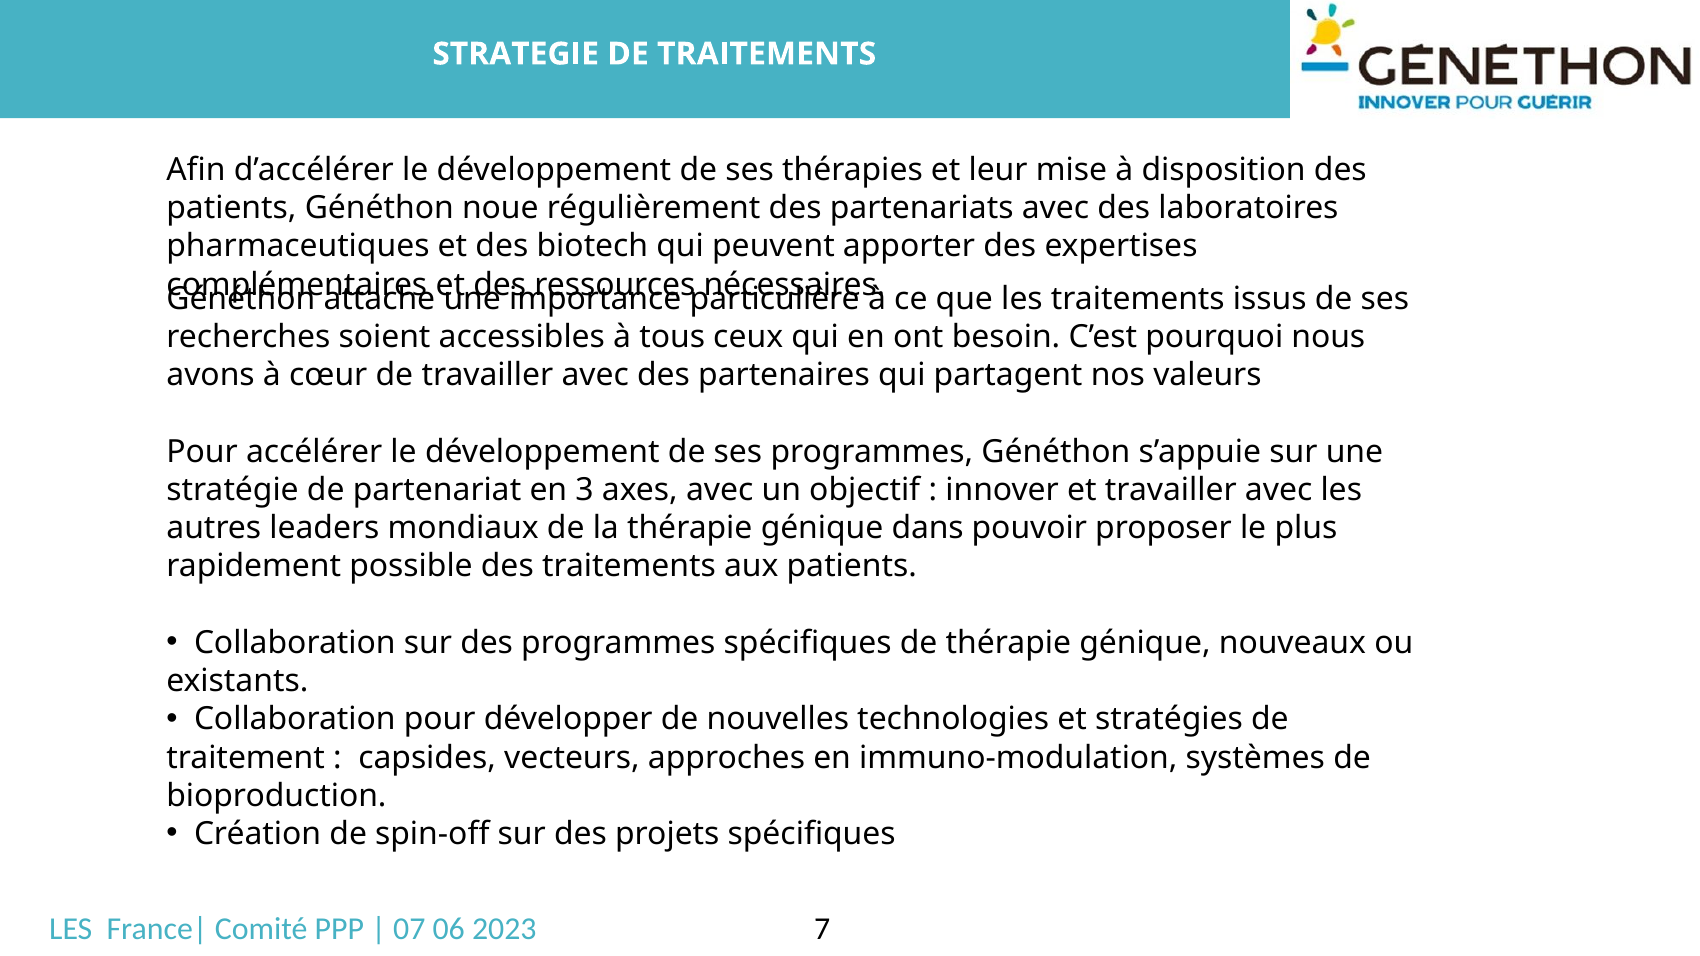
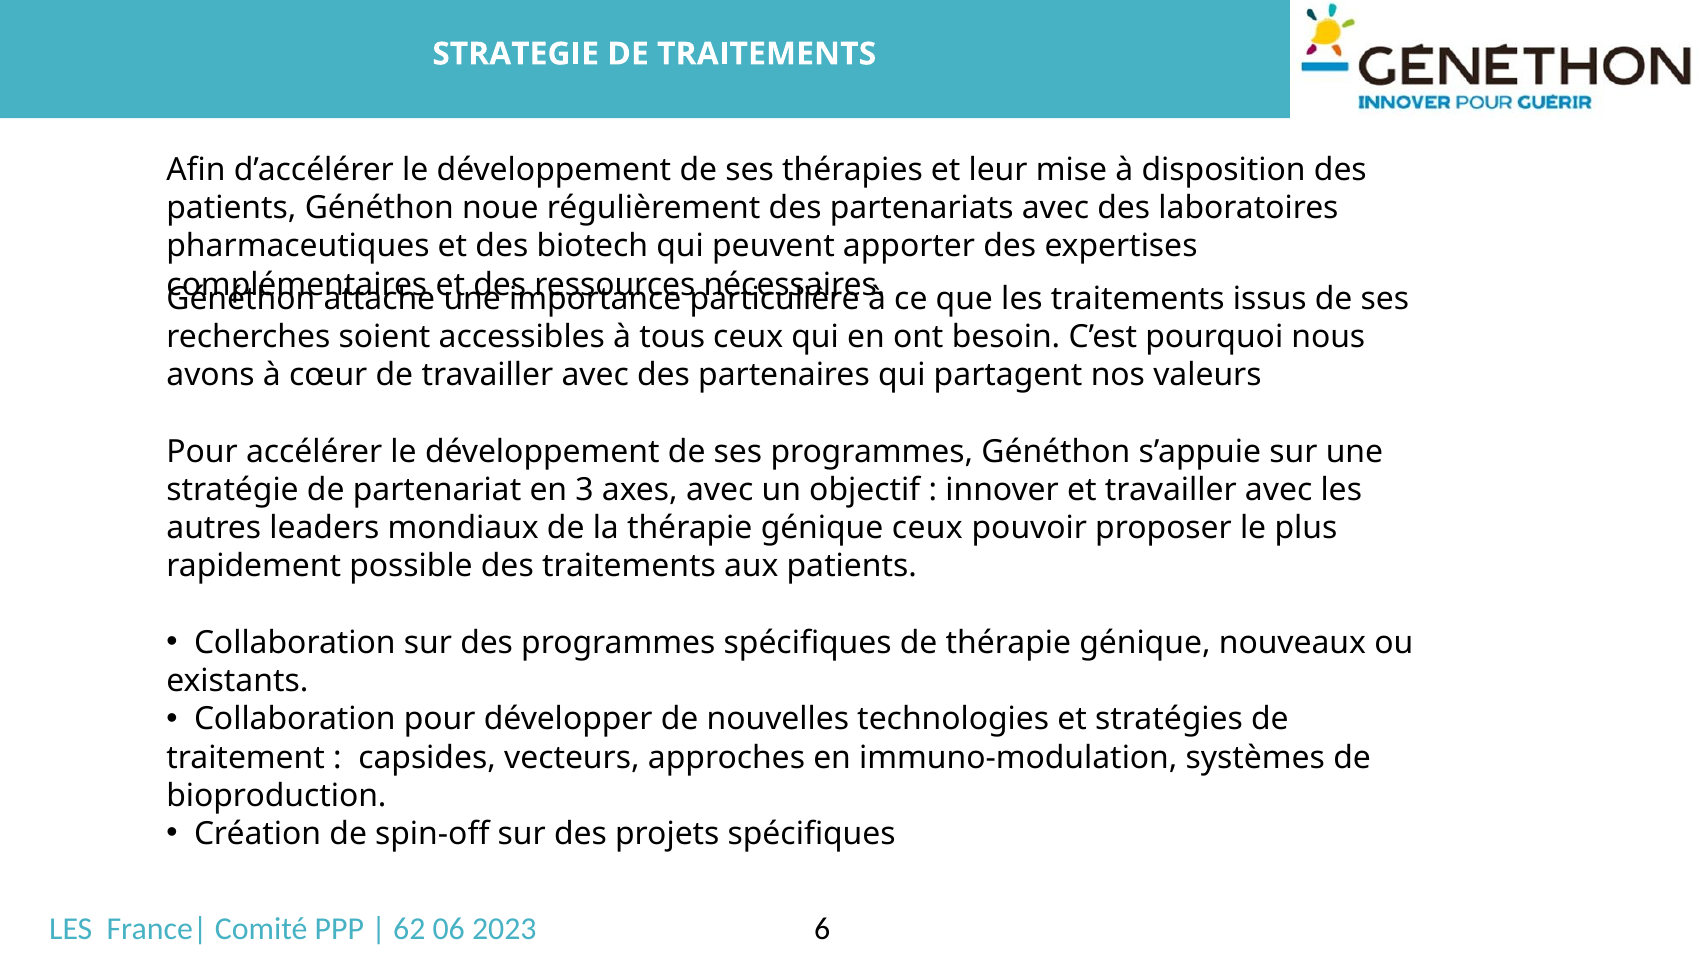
génique dans: dans -> ceux
07: 07 -> 62
7: 7 -> 6
